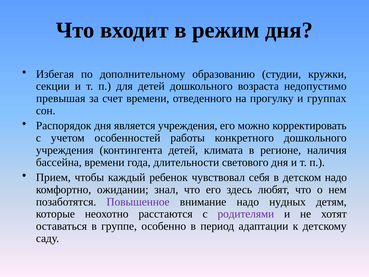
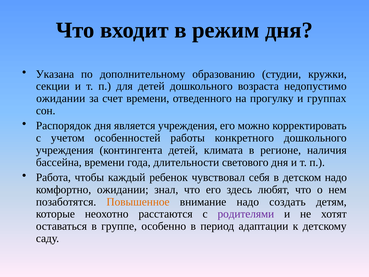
Избегая: Избегая -> Указана
превышая at (61, 98): превышая -> ожидании
Прием: Прием -> Работа
Повышенное colour: purple -> orange
нудных: нудных -> создать
